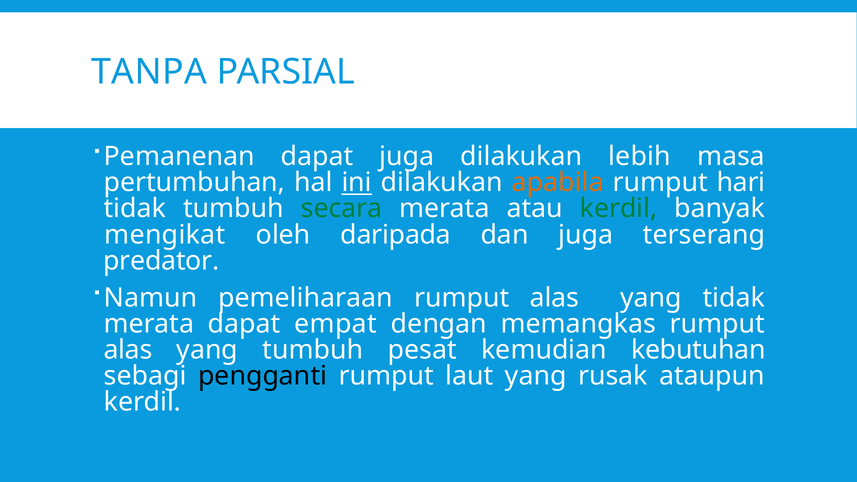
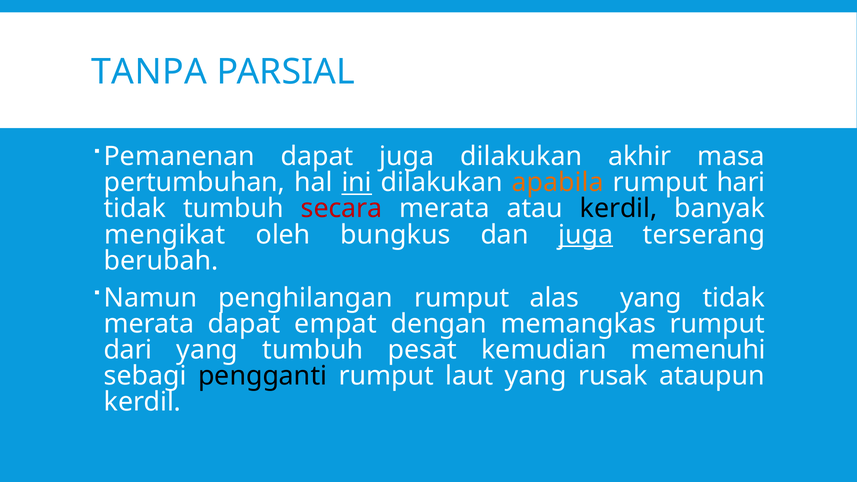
lebih: lebih -> akhir
secara colour: green -> red
kerdil at (619, 209) colour: green -> black
daripada: daripada -> bungkus
juga at (586, 235) underline: none -> present
predator: predator -> berubah
pemeliharaan: pemeliharaan -> penghilangan
alas at (128, 350): alas -> dari
kebutuhan: kebutuhan -> memenuhi
